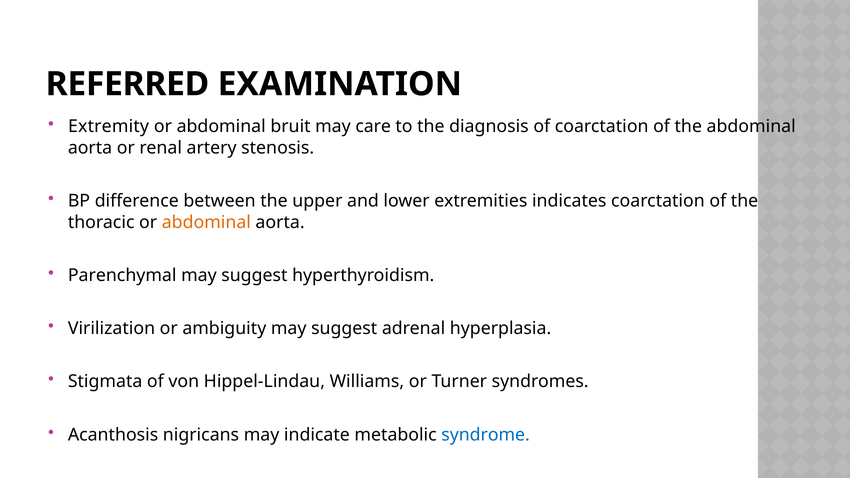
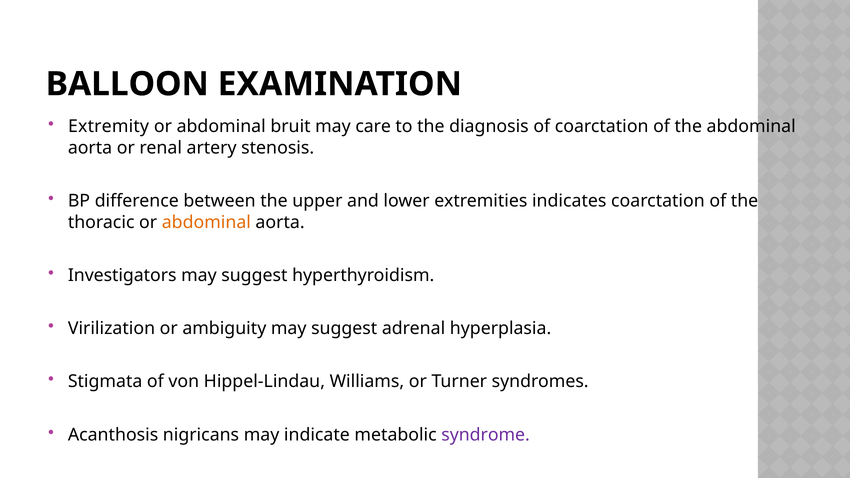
REFERRED: REFERRED -> BALLOON
Parenchymal: Parenchymal -> Investigators
syndrome colour: blue -> purple
